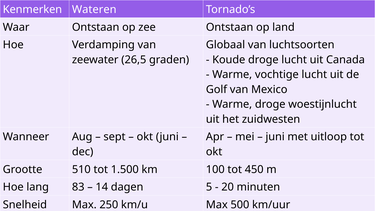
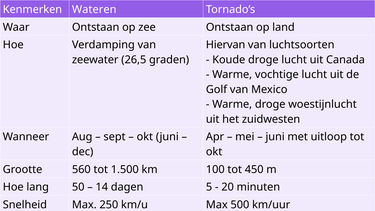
Globaal: Globaal -> Hiervan
510: 510 -> 560
83: 83 -> 50
